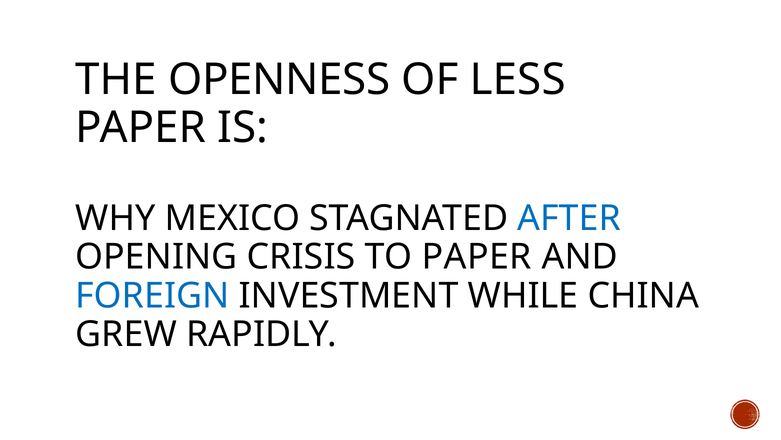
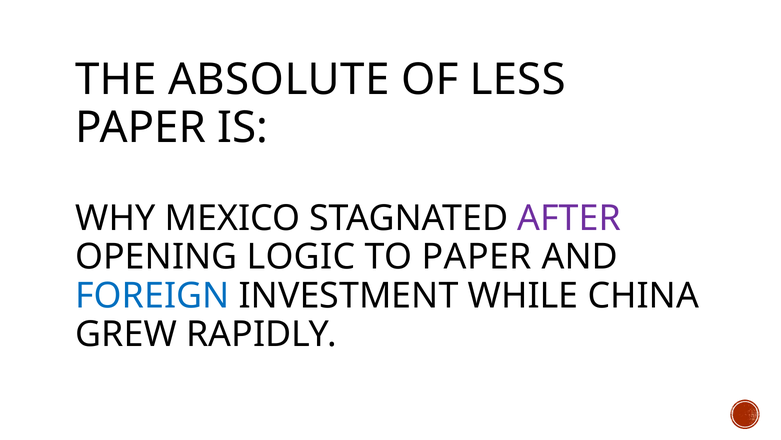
OPENNESS: OPENNESS -> ABSOLUTE
AFTER colour: blue -> purple
CRISIS: CRISIS -> LOGIC
